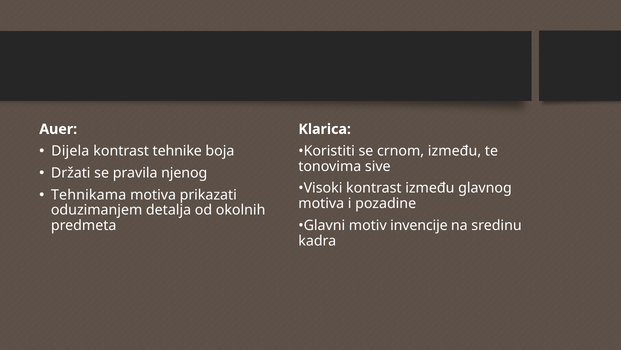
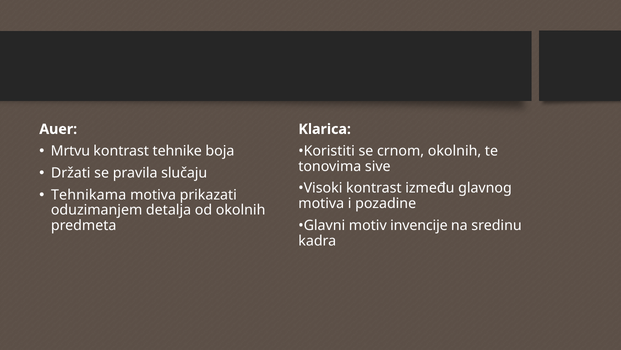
Dijela: Dijela -> Mrtvu
crnom između: između -> okolnih
njenog: njenog -> slučaju
